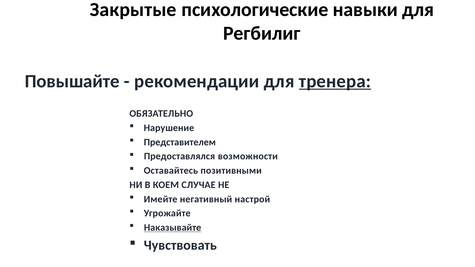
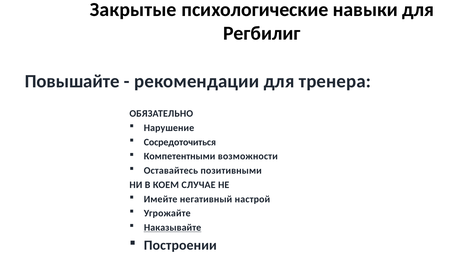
тренера underline: present -> none
Представителем: Представителем -> Сосредоточиться
Предоставлялся: Предоставлялся -> Компетентными
Чувствовать: Чувствовать -> Построении
